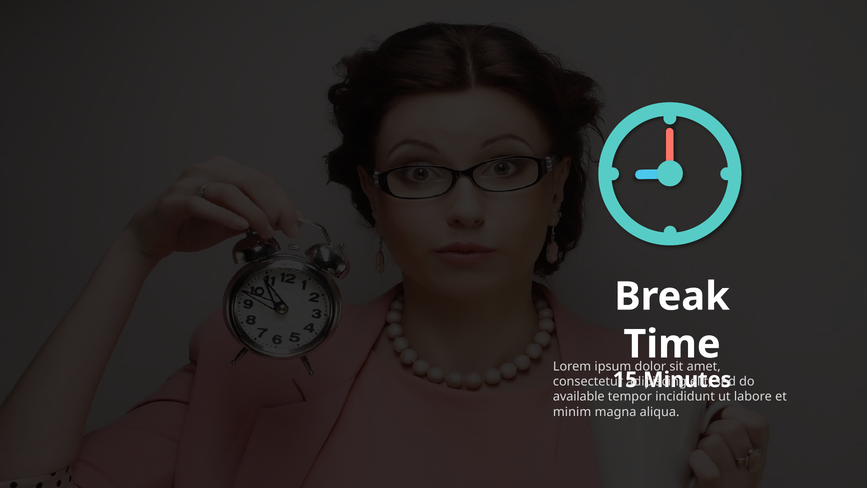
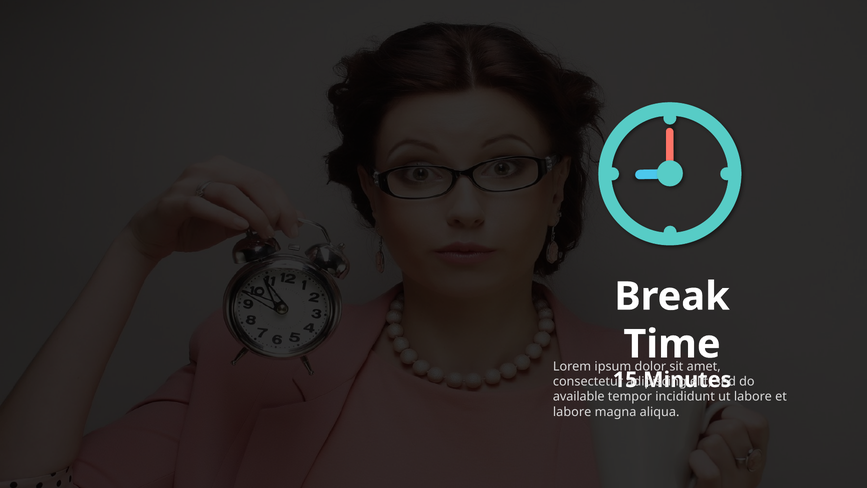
minim at (572, 412): minim -> labore
